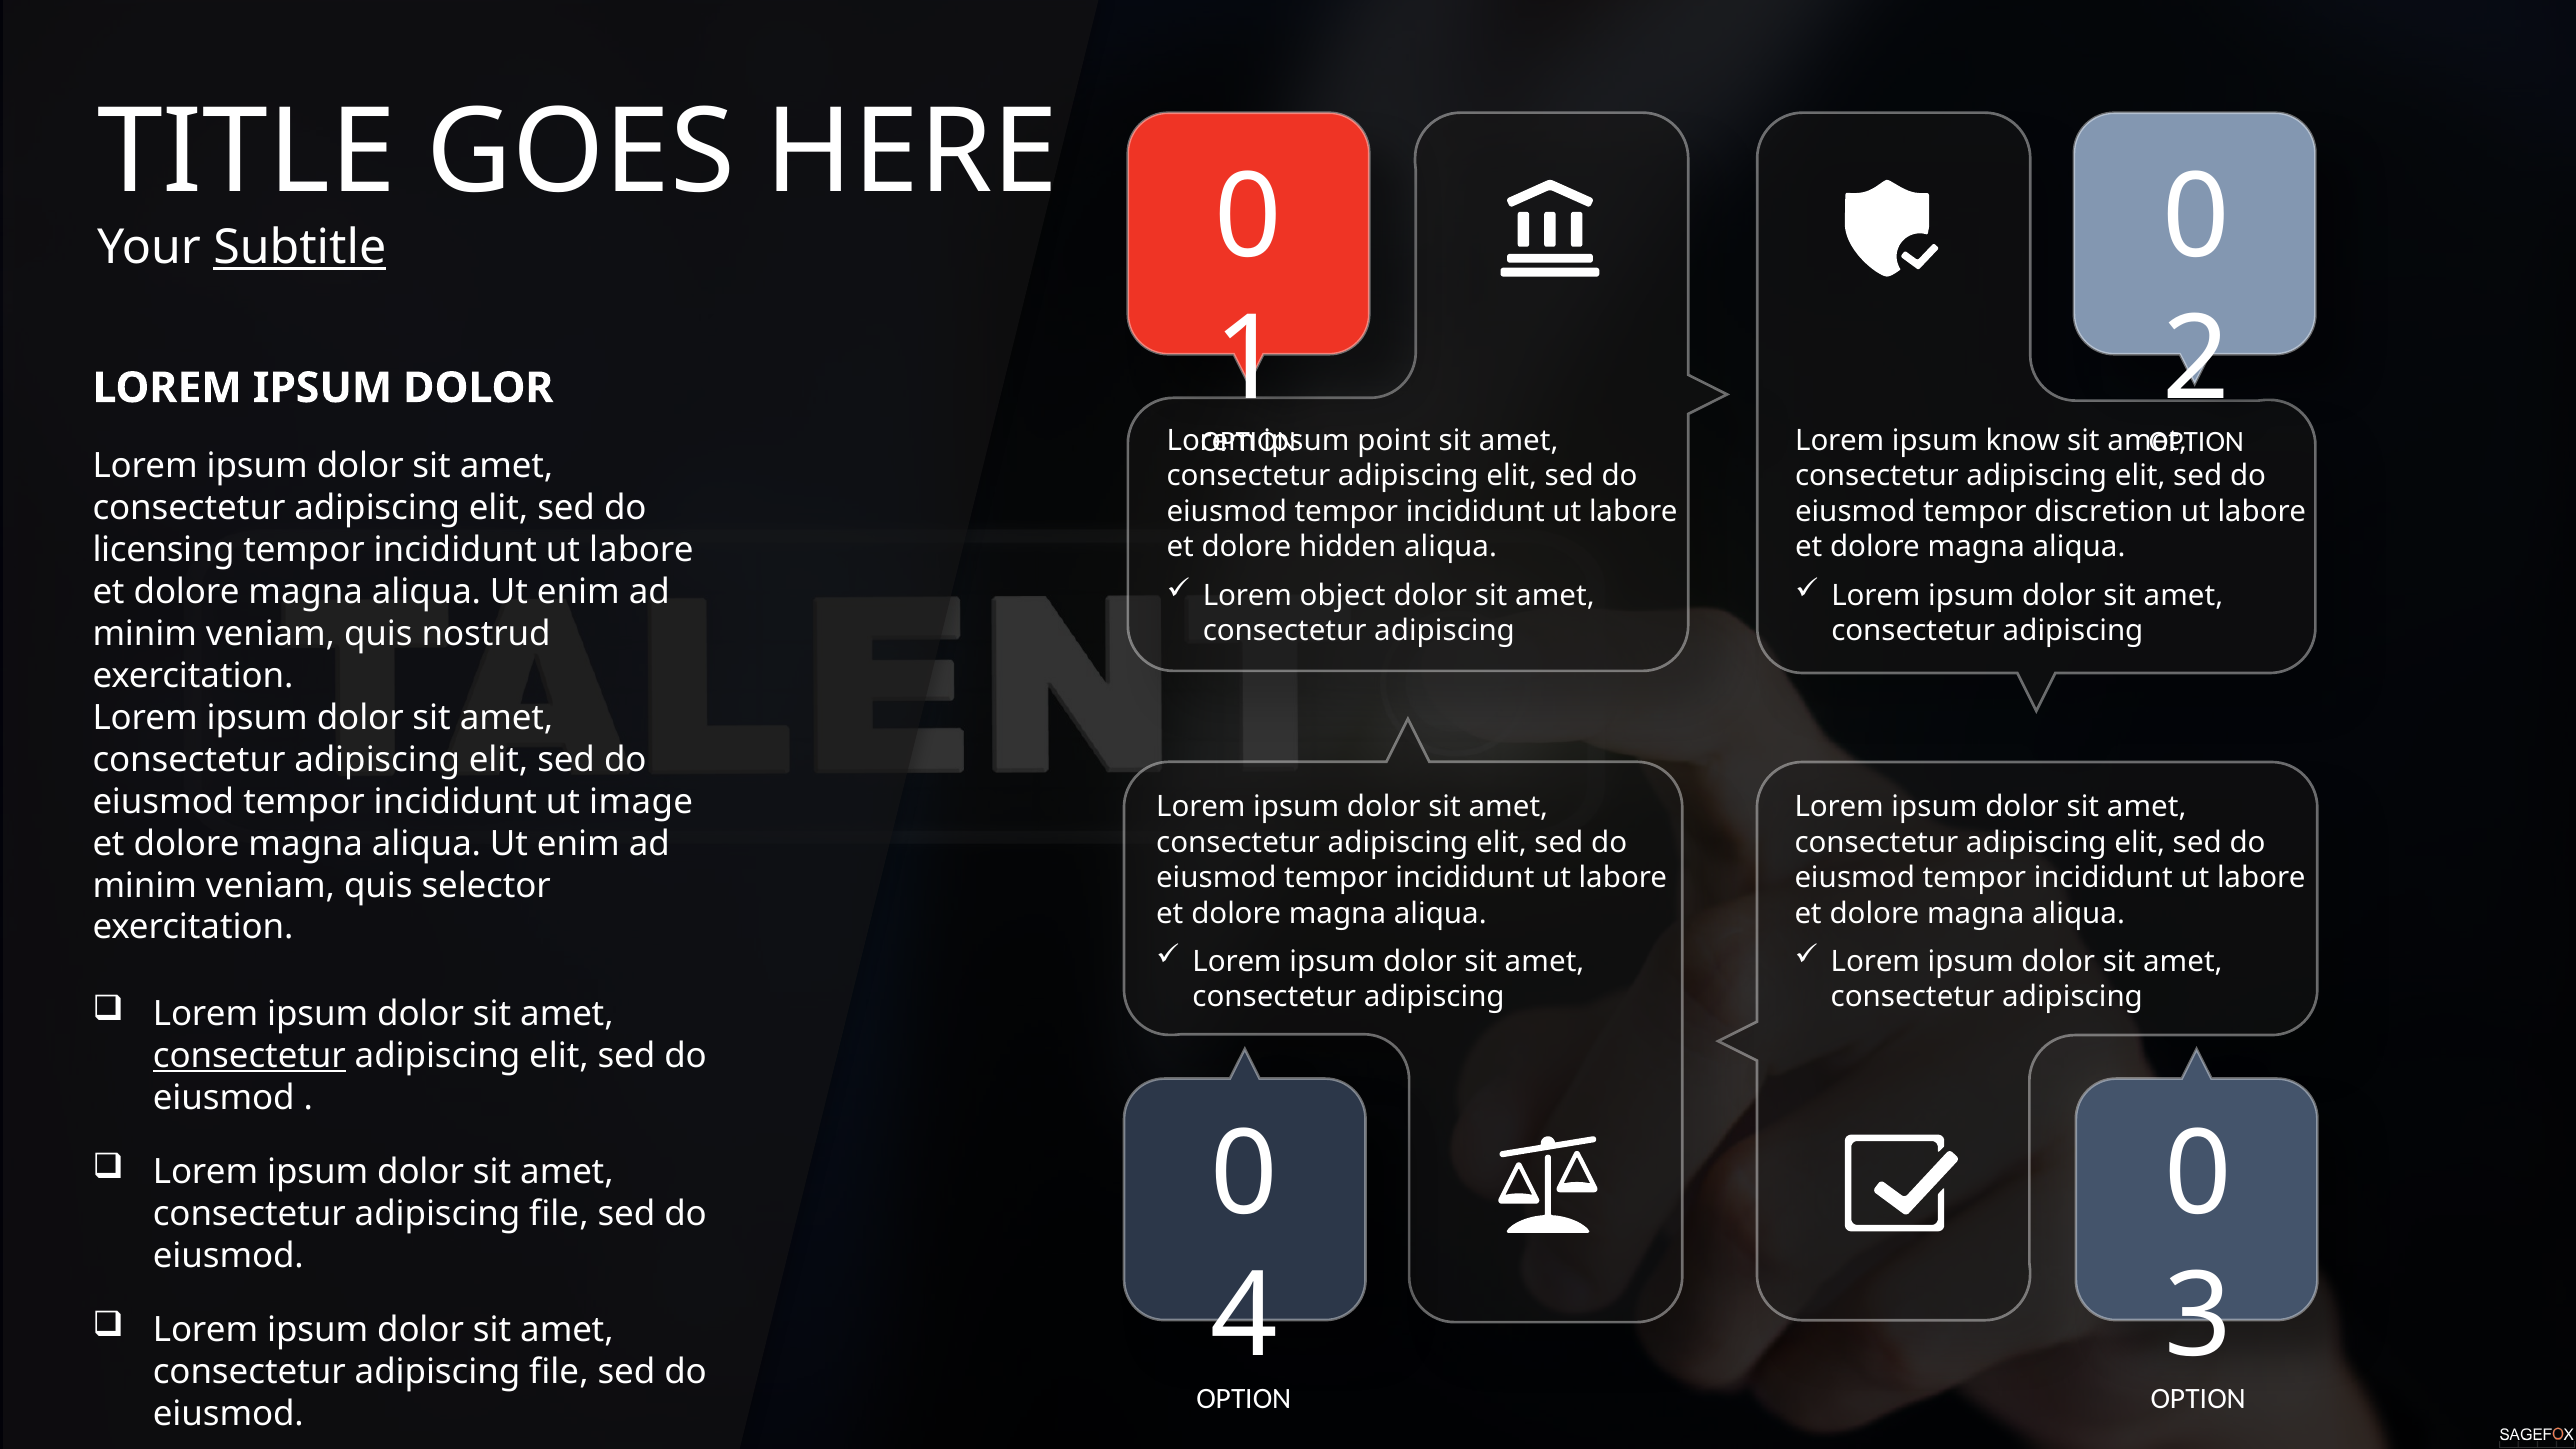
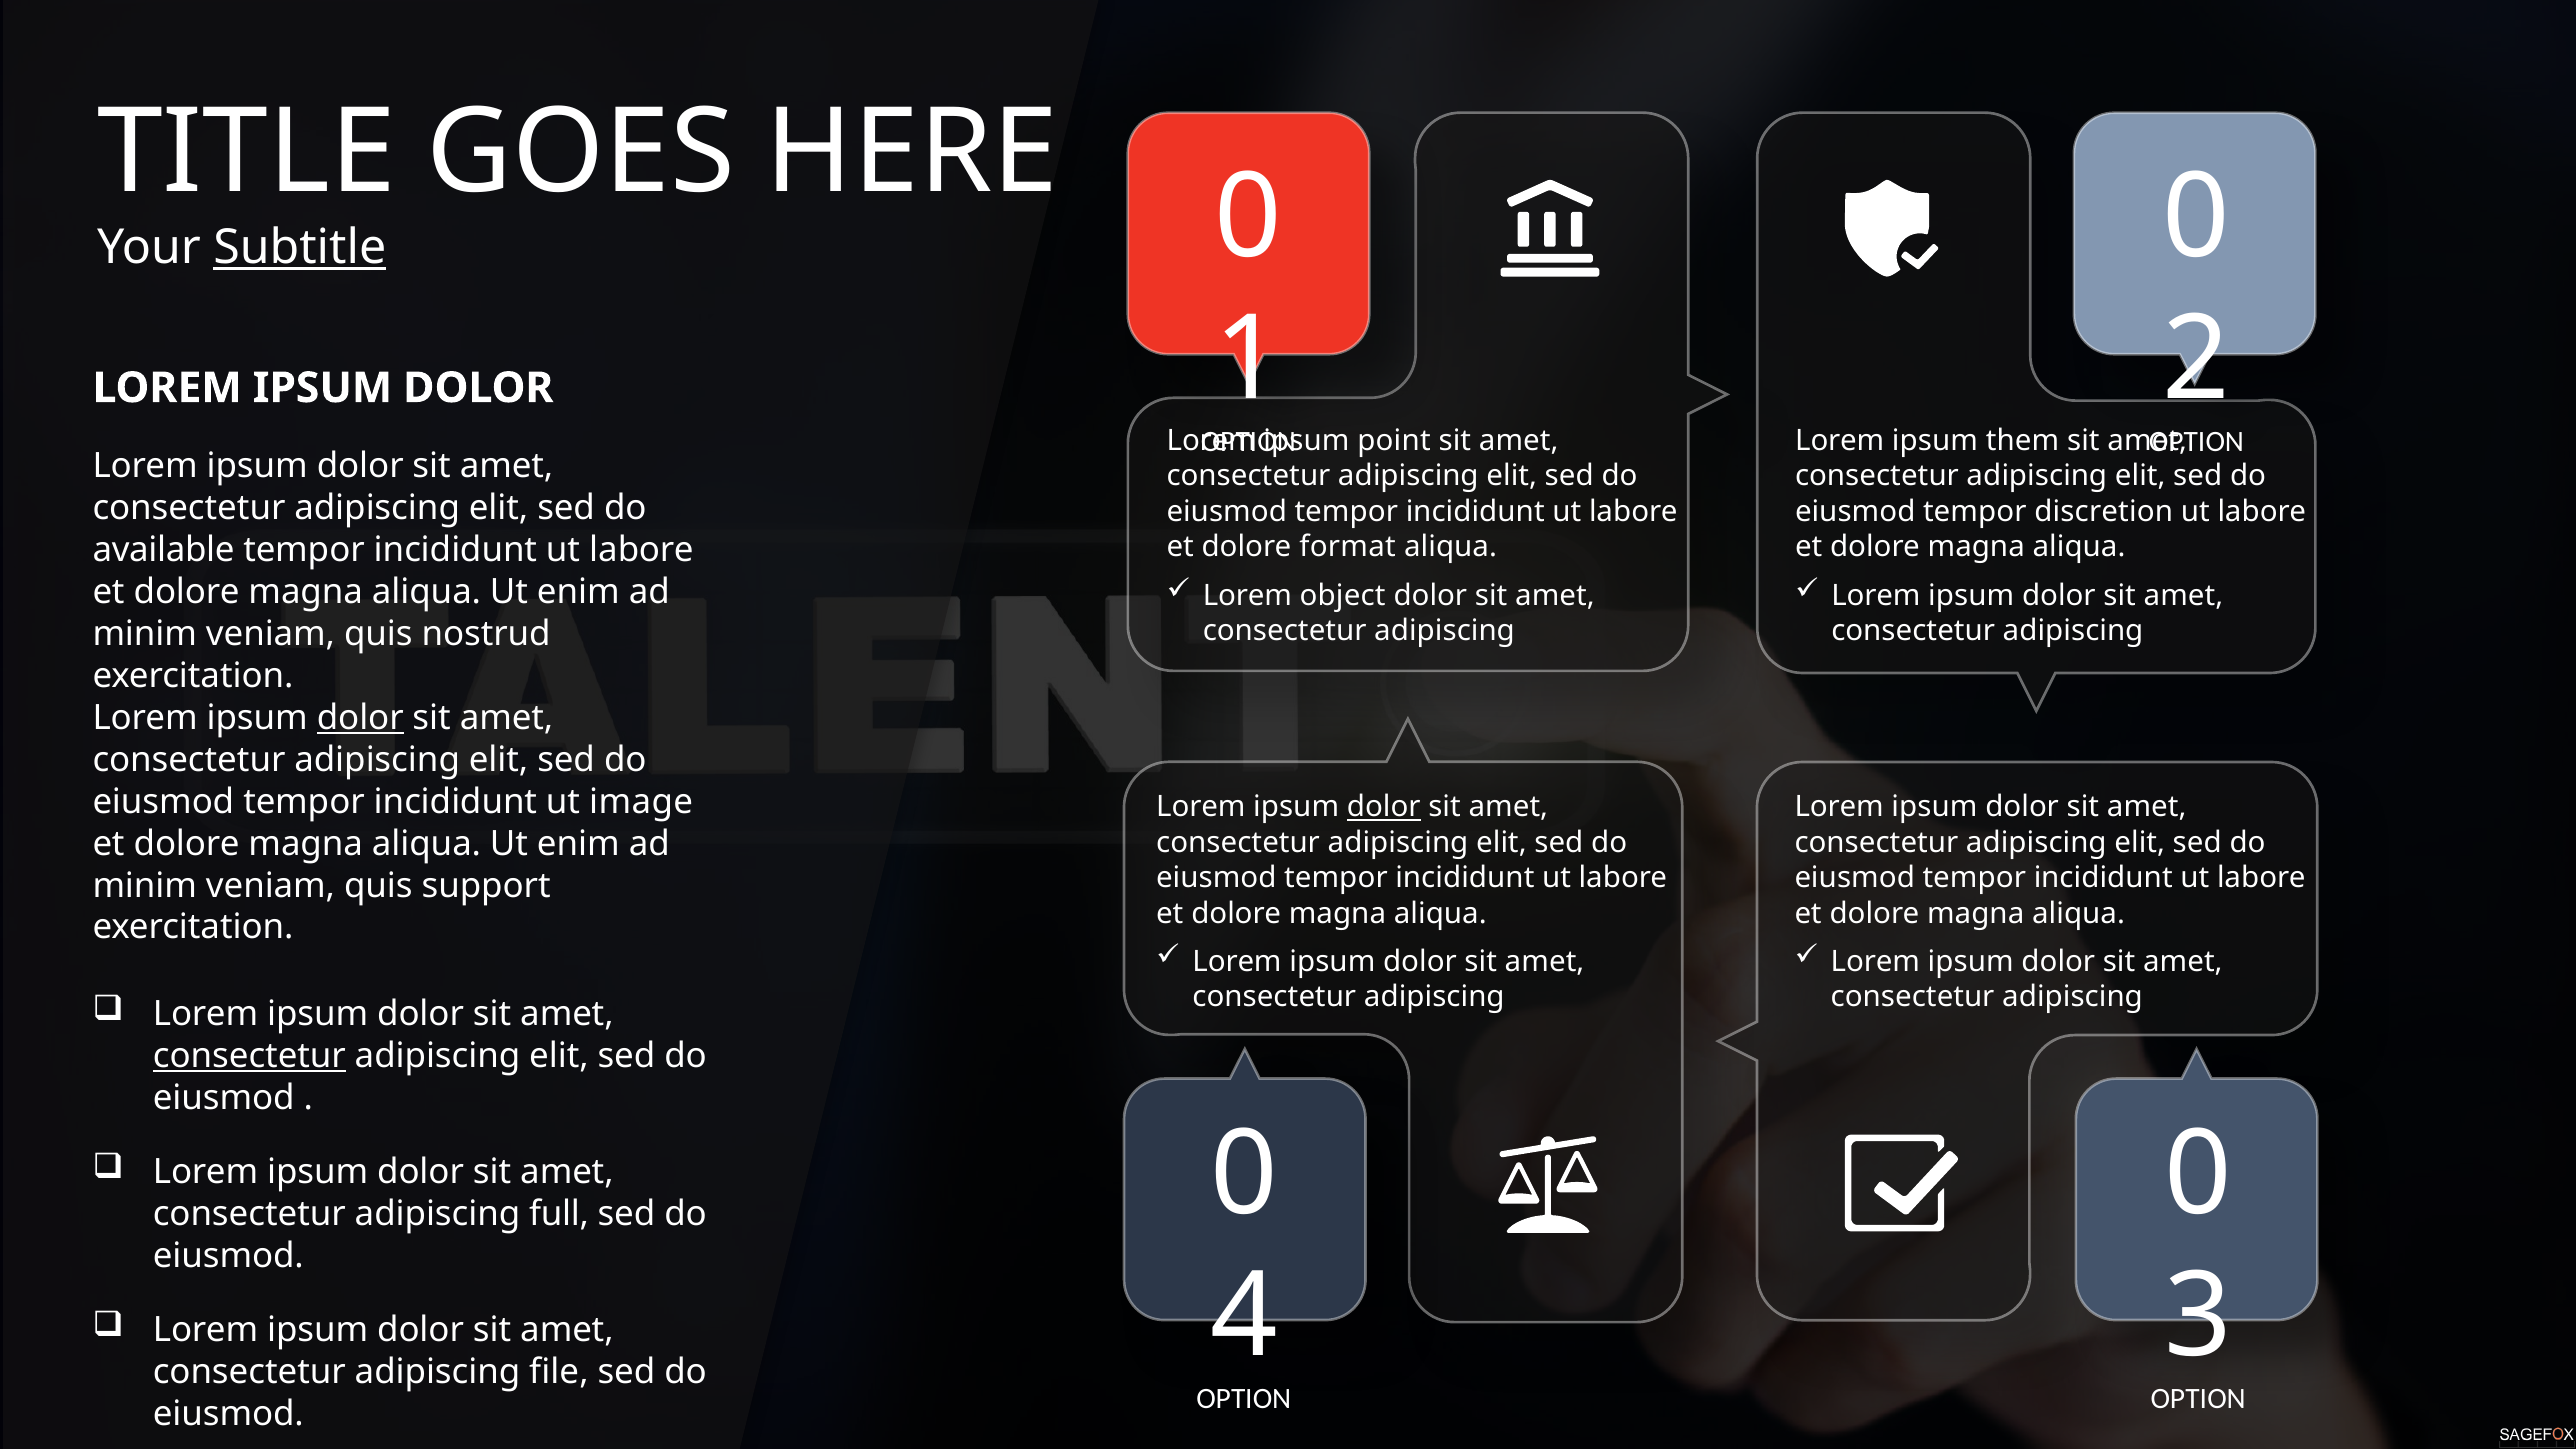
know: know -> them
hidden: hidden -> format
licensing: licensing -> available
dolor at (360, 718) underline: none -> present
dolor at (1384, 807) underline: none -> present
selector: selector -> support
file at (559, 1214): file -> full
